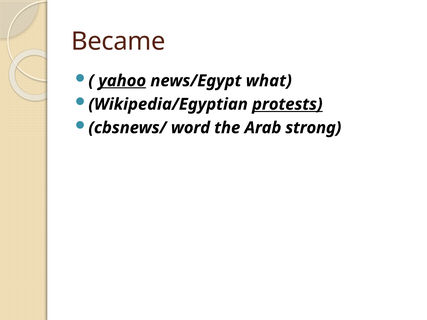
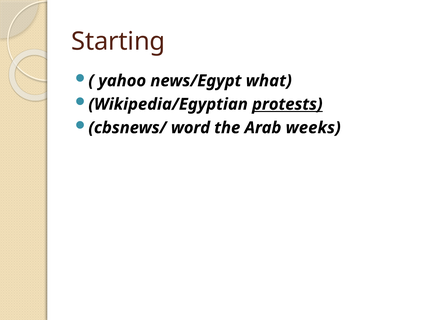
Became: Became -> Starting
yahoo underline: present -> none
strong: strong -> weeks
